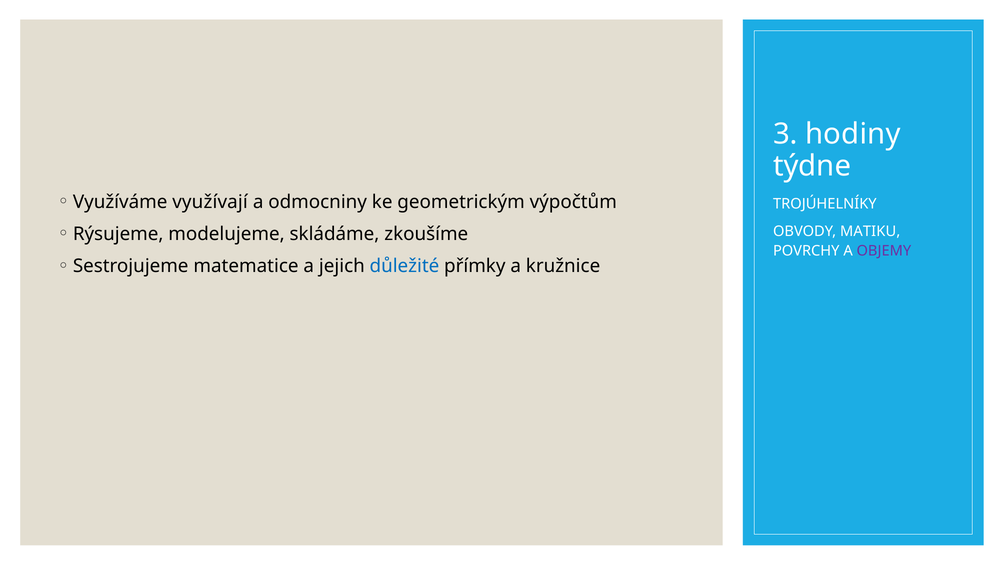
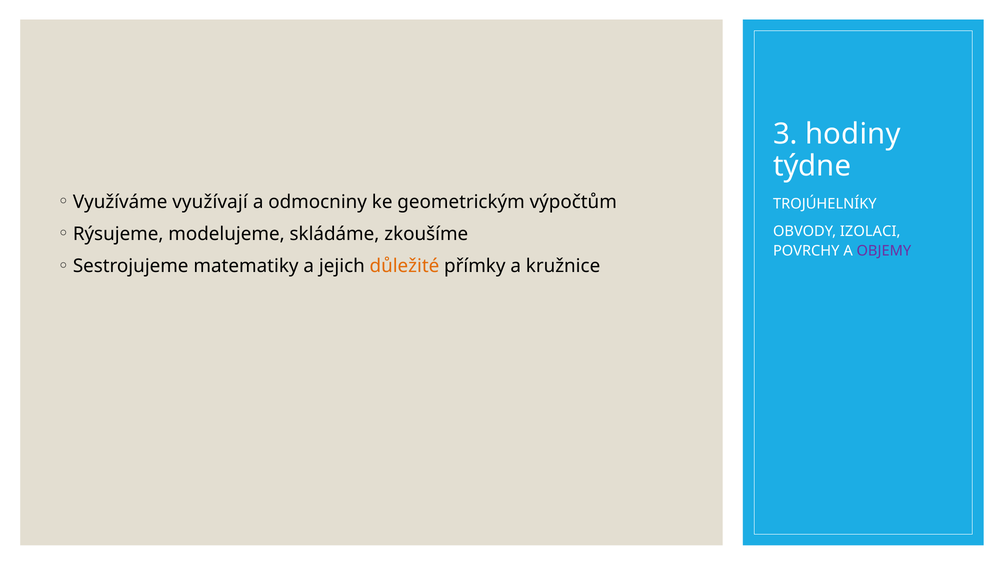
MATIKU: MATIKU -> IZOLACI
matematice: matematice -> matematiky
důležité colour: blue -> orange
